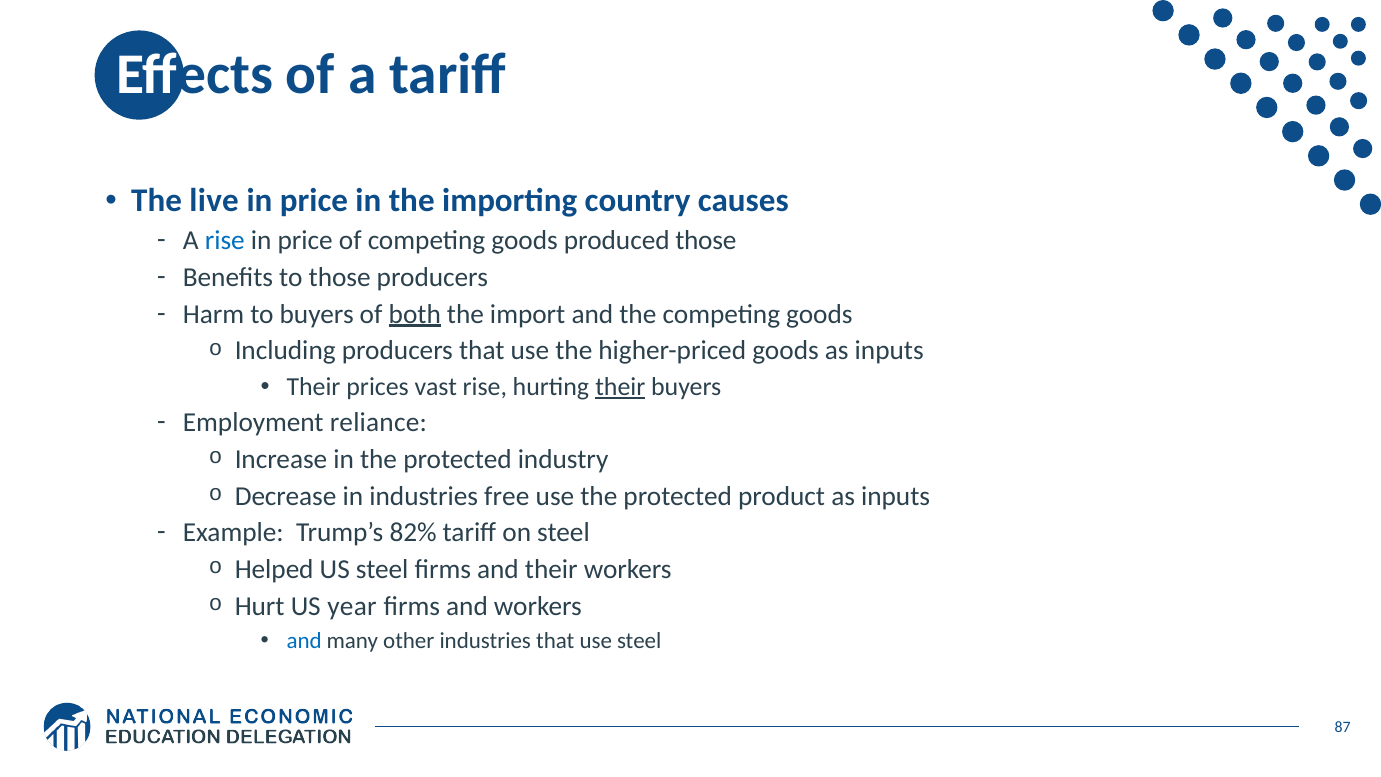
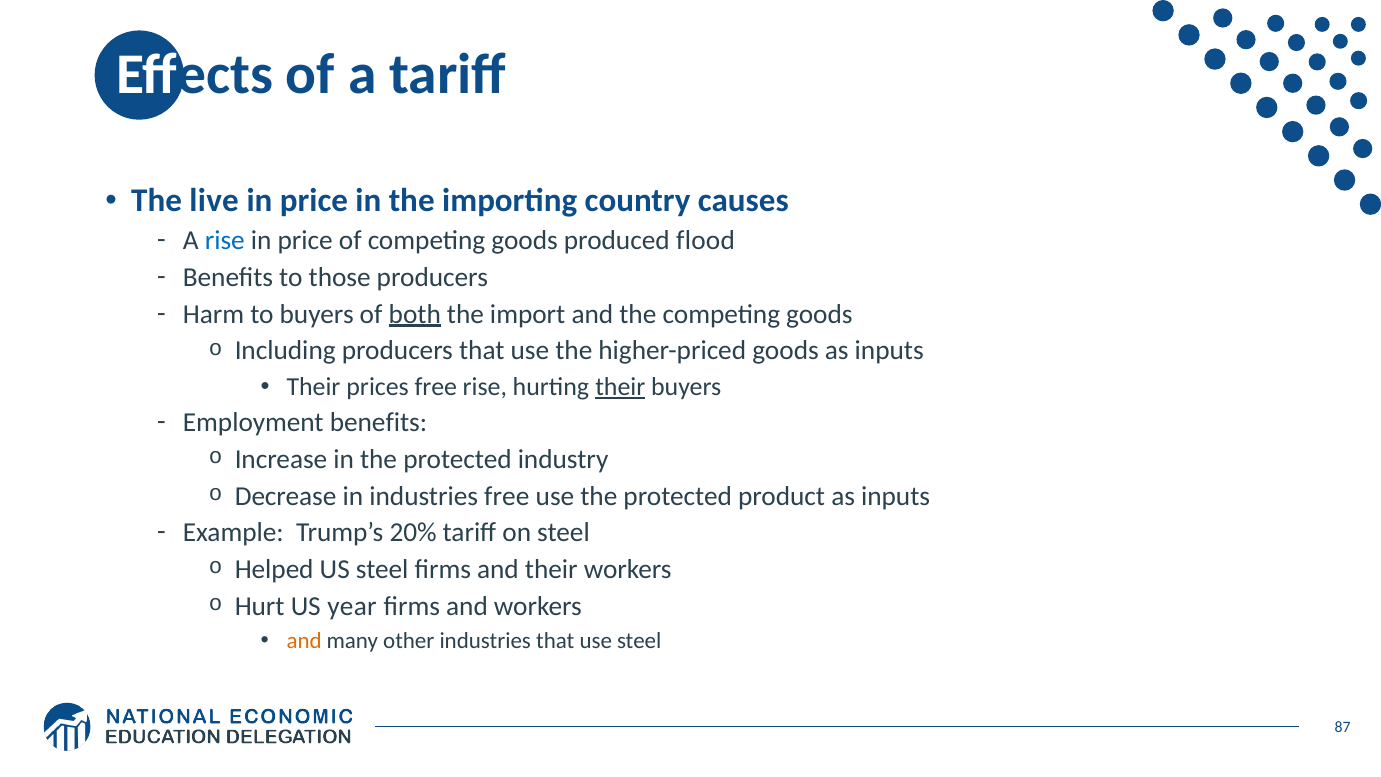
produced those: those -> flood
prices vast: vast -> free
Employment reliance: reliance -> benefits
82%: 82% -> 20%
and at (304, 640) colour: blue -> orange
